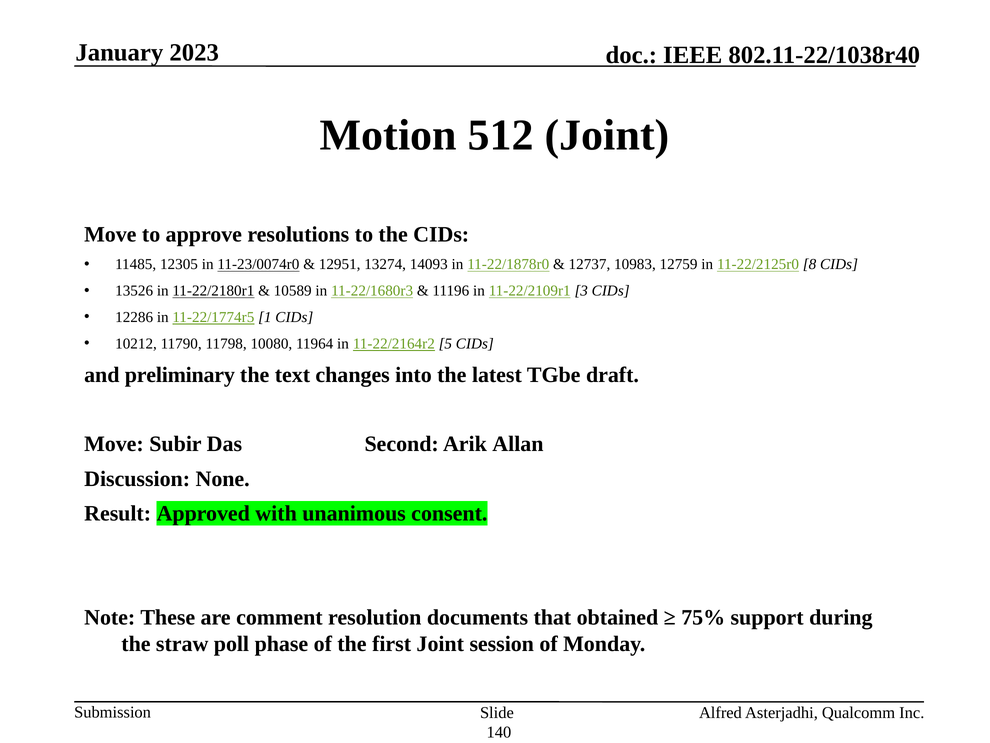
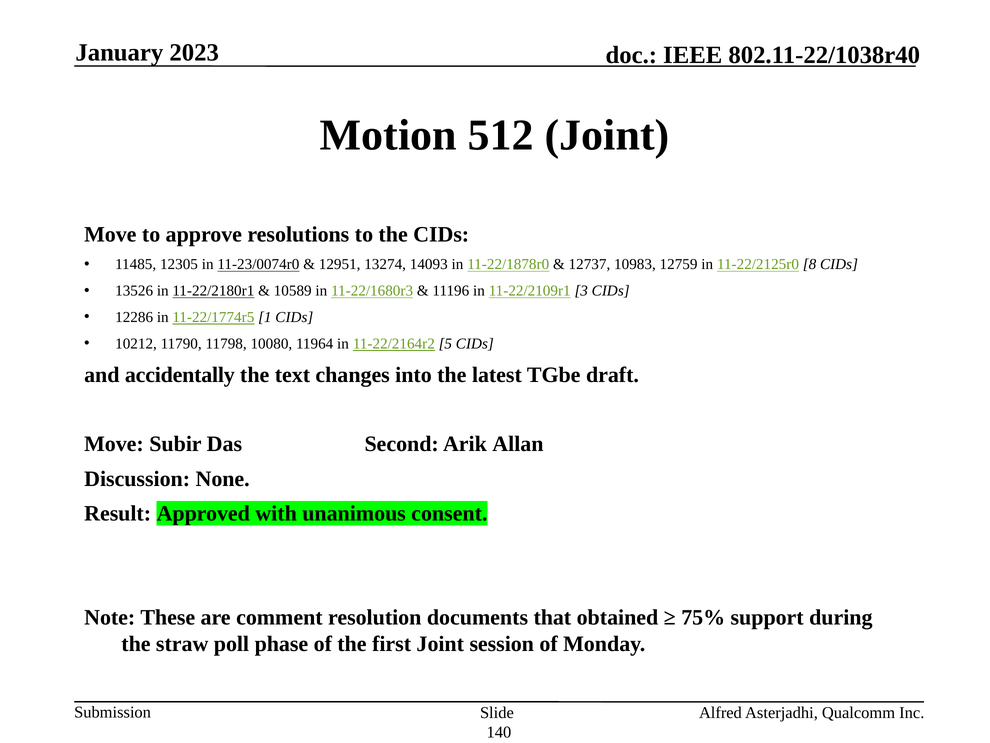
preliminary: preliminary -> accidentally
